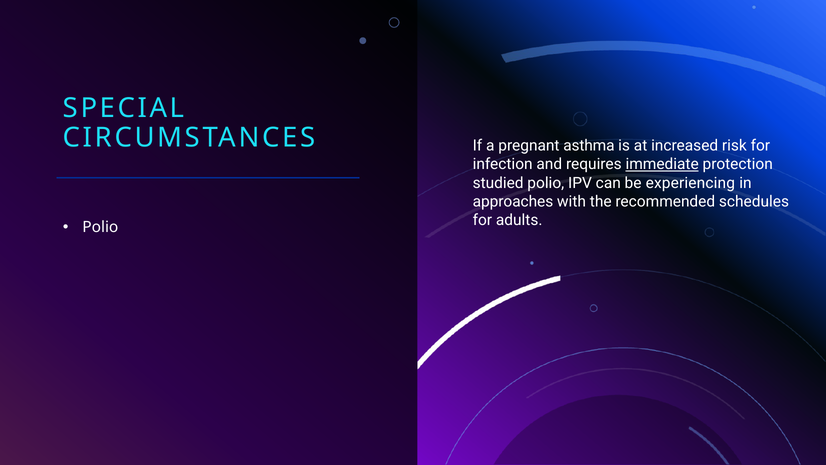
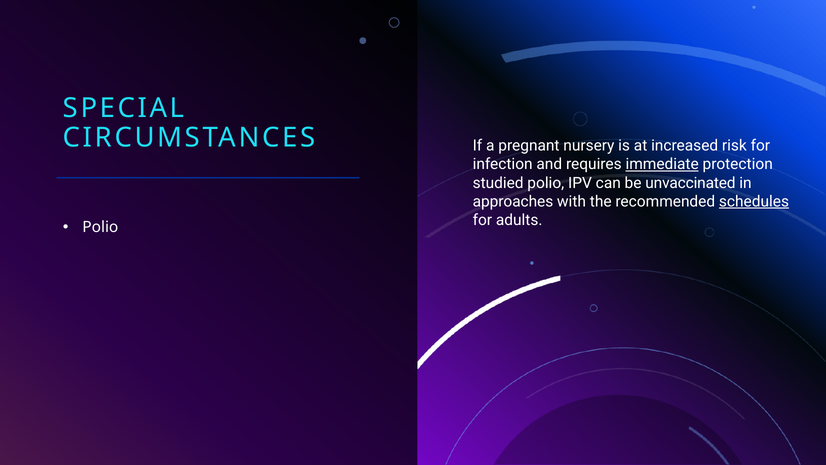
asthma: asthma -> nursery
experiencing: experiencing -> unvaccinated
schedules underline: none -> present
